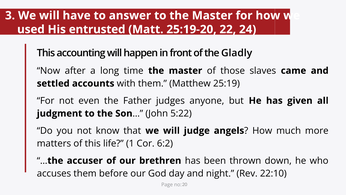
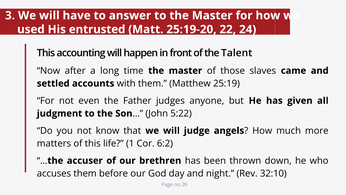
Gladly: Gladly -> Talent
22:10: 22:10 -> 32:10
